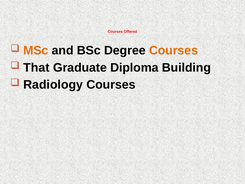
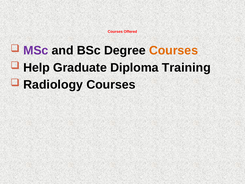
MSc colour: orange -> purple
That: That -> Help
Building: Building -> Training
